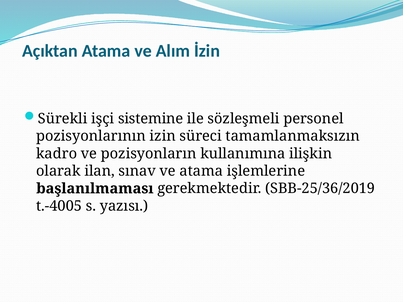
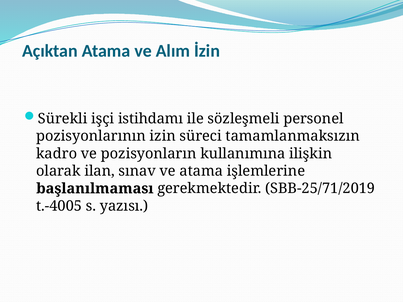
sistemine: sistemine -> istihdamı
SBB-25/36/2019: SBB-25/36/2019 -> SBB-25/71/2019
